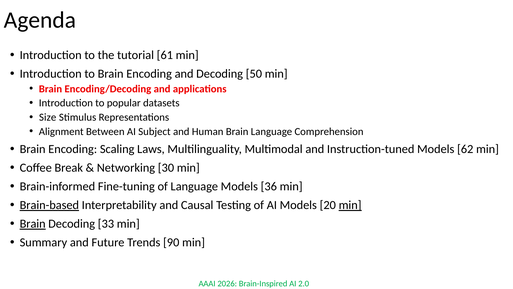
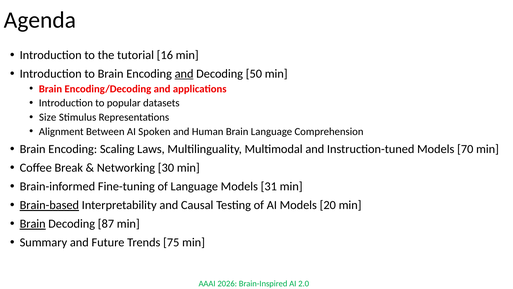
61: 61 -> 16
and at (184, 74) underline: none -> present
Subject: Subject -> Spoken
62: 62 -> 70
36: 36 -> 31
min at (350, 205) underline: present -> none
33: 33 -> 87
90: 90 -> 75
